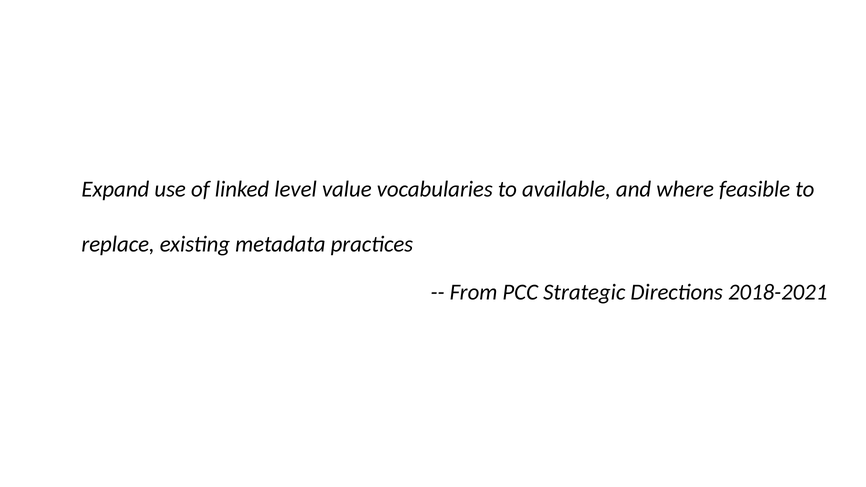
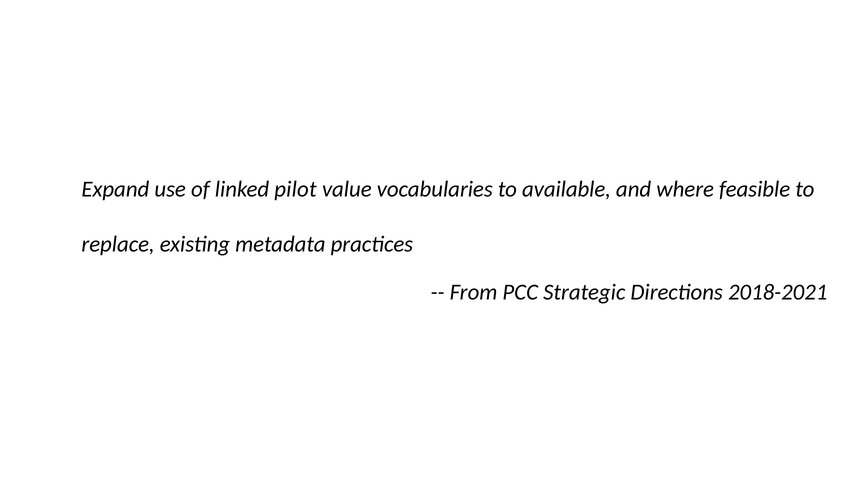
level: level -> pilot
